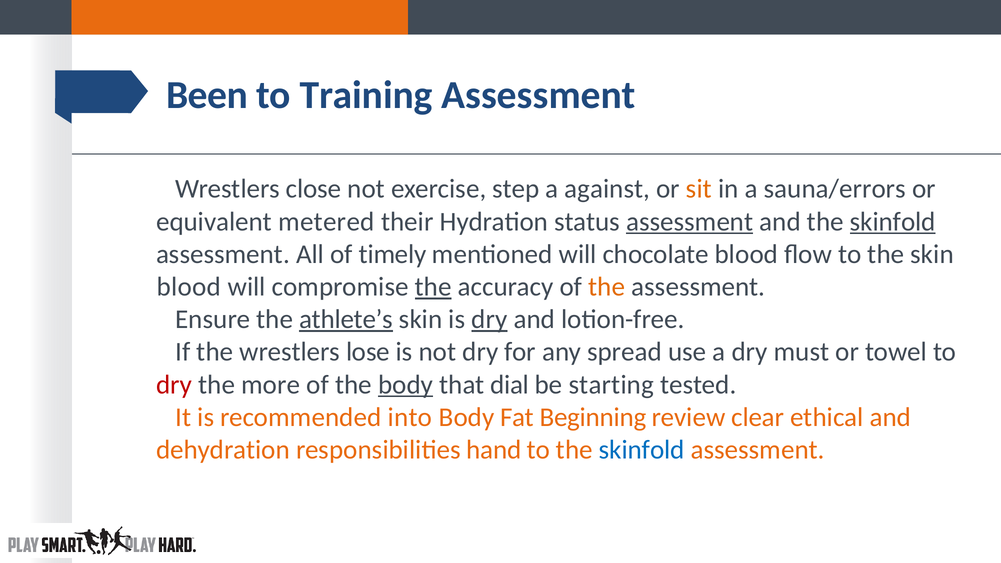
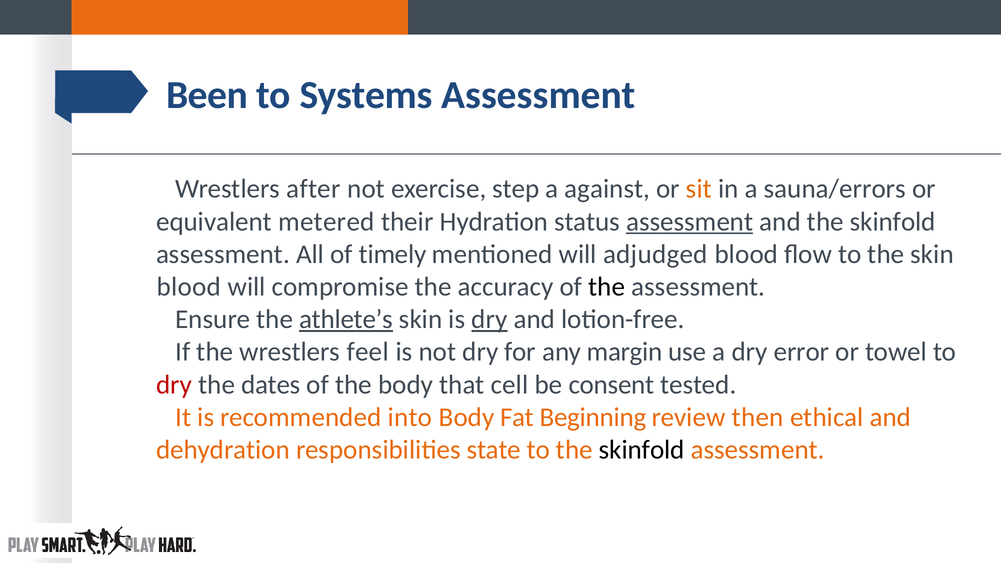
Training: Training -> Systems
close: close -> after
skinfold at (893, 222) underline: present -> none
chocolate: chocolate -> adjudged
the at (433, 287) underline: present -> none
the at (607, 287) colour: orange -> black
lose: lose -> feel
spread: spread -> margin
must: must -> error
more: more -> dates
body at (406, 385) underline: present -> none
dial: dial -> cell
starting: starting -> consent
clear: clear -> then
hand: hand -> state
skinfold at (642, 450) colour: blue -> black
